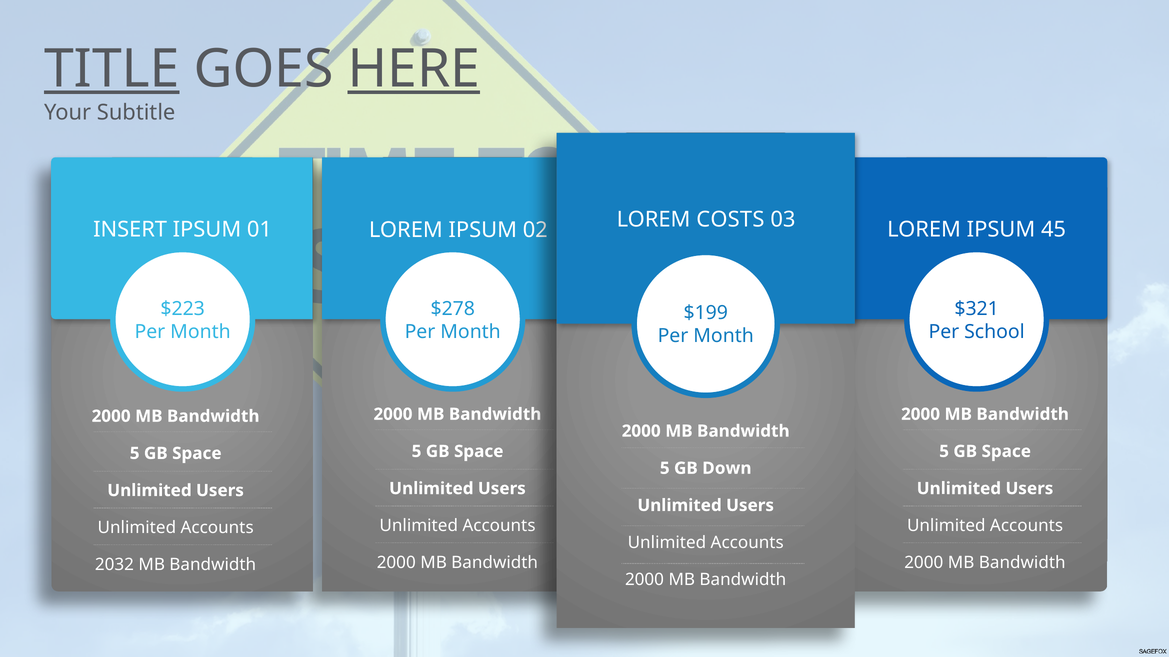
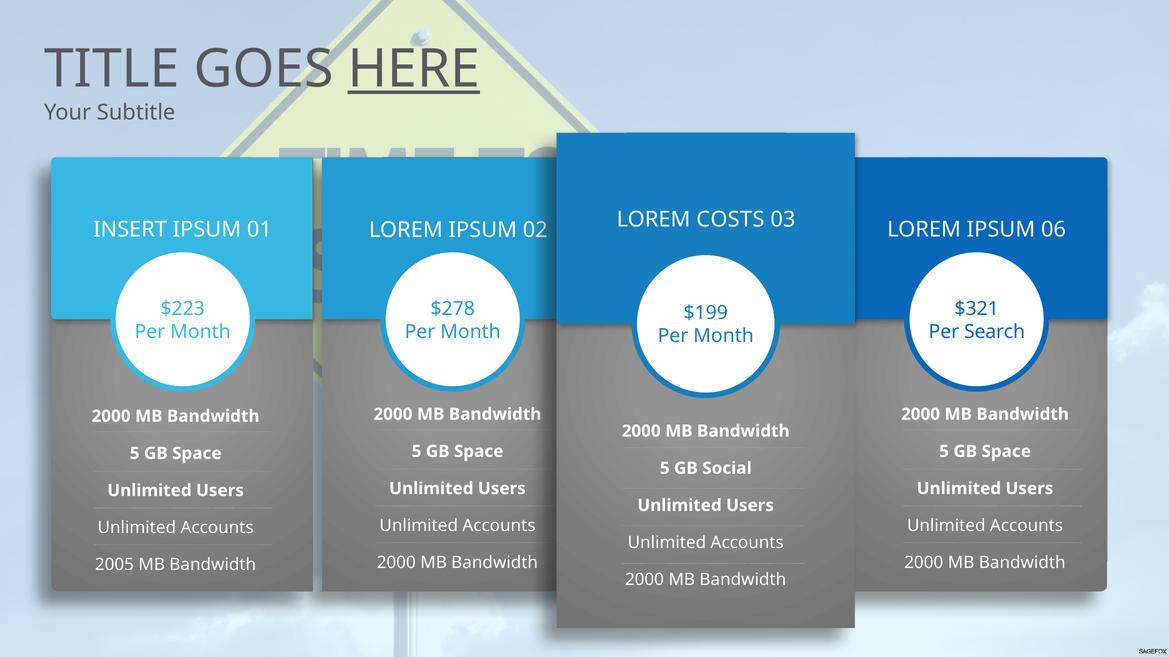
TITLE underline: present -> none
45: 45 -> 06
School: School -> Search
Down: Down -> Social
2032: 2032 -> 2005
